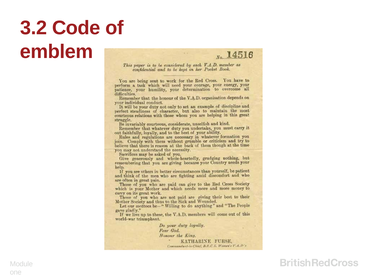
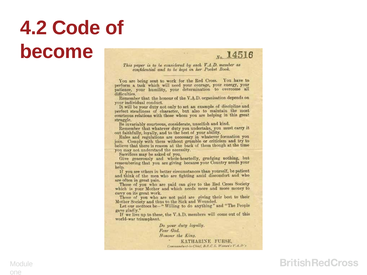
3.2: 3.2 -> 4.2
emblem: emblem -> become
